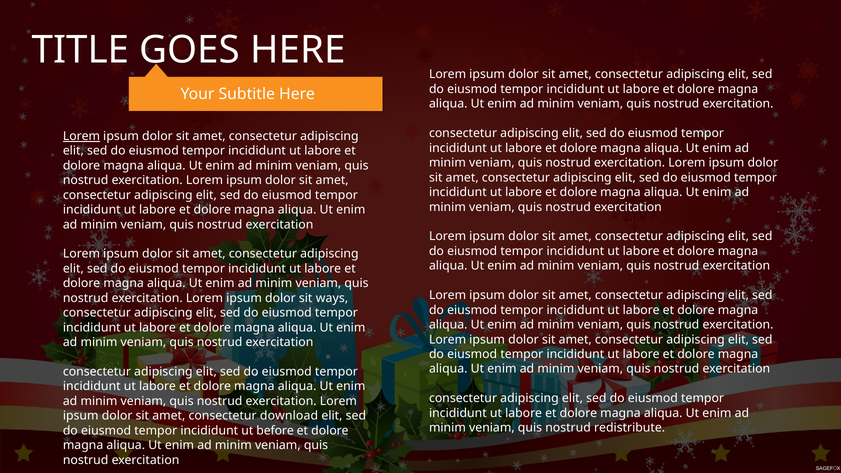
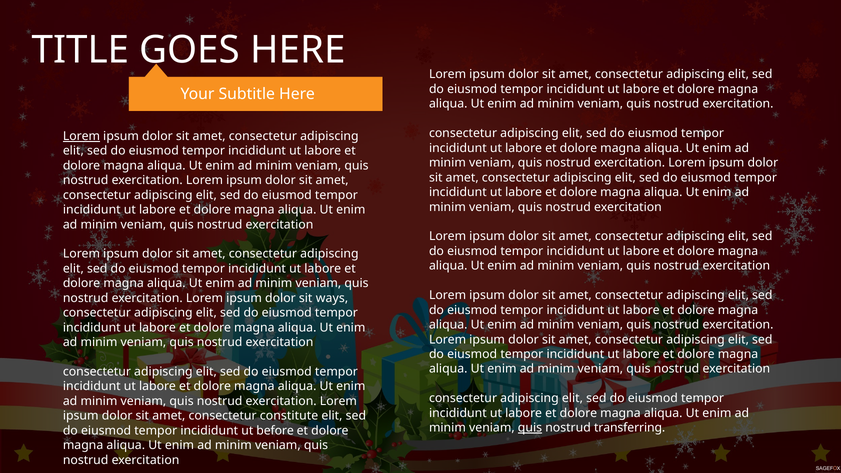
download: download -> constitute
quis at (530, 428) underline: none -> present
redistribute: redistribute -> transferring
